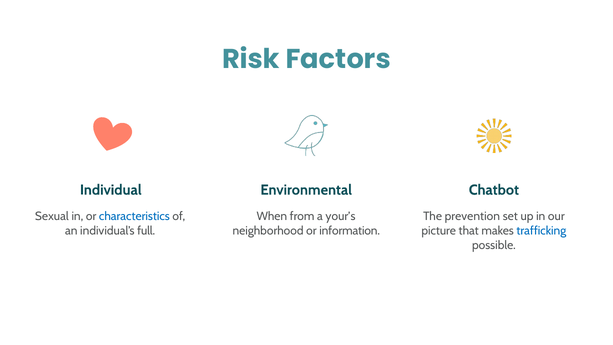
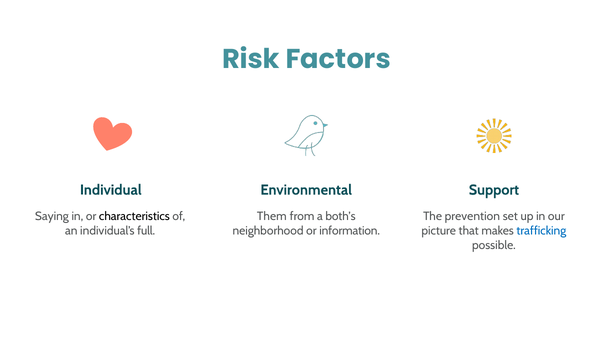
Chatbot: Chatbot -> Support
Sexual: Sexual -> Saying
characteristics colour: blue -> black
When: When -> Them
your’s: your’s -> both’s
